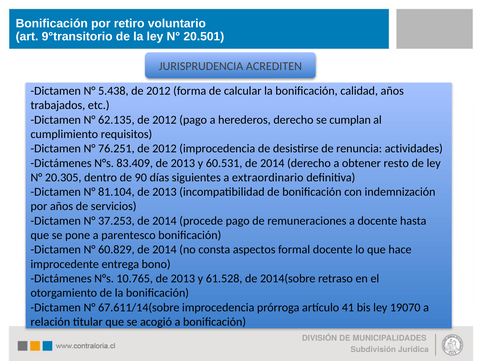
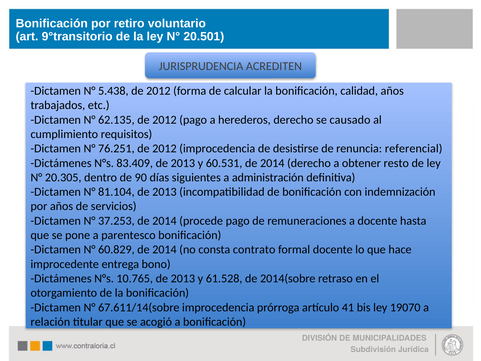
cumplan: cumplan -> causado
actividades: actividades -> referencial
extraordinario: extraordinario -> administración
aspectos: aspectos -> contrato
